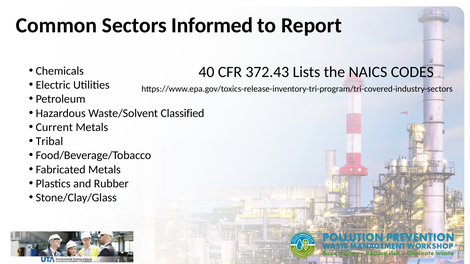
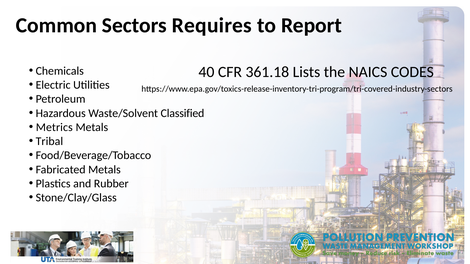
Informed: Informed -> Requires
372.43: 372.43 -> 361.18
Current: Current -> Metrics
